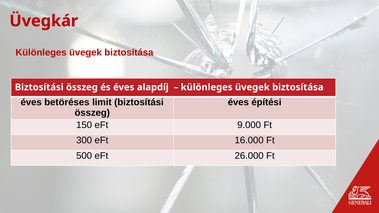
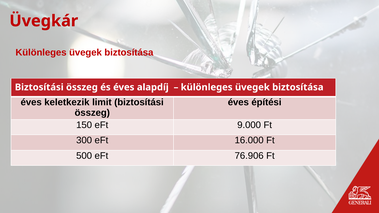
betöréses: betöréses -> keletkezik
26.000: 26.000 -> 76.906
